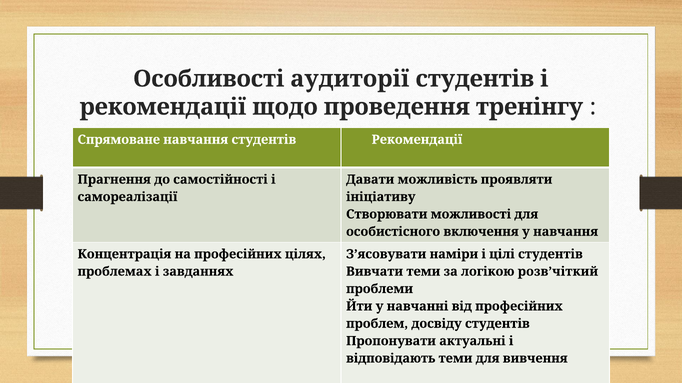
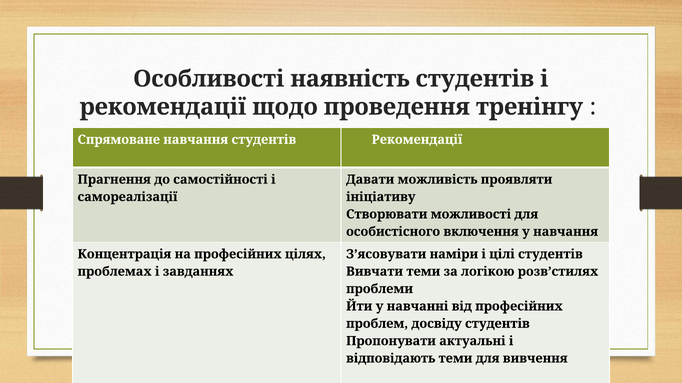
аудиторії: аудиторії -> наявність
розв’чіткий: розв’чіткий -> розв’стилях
